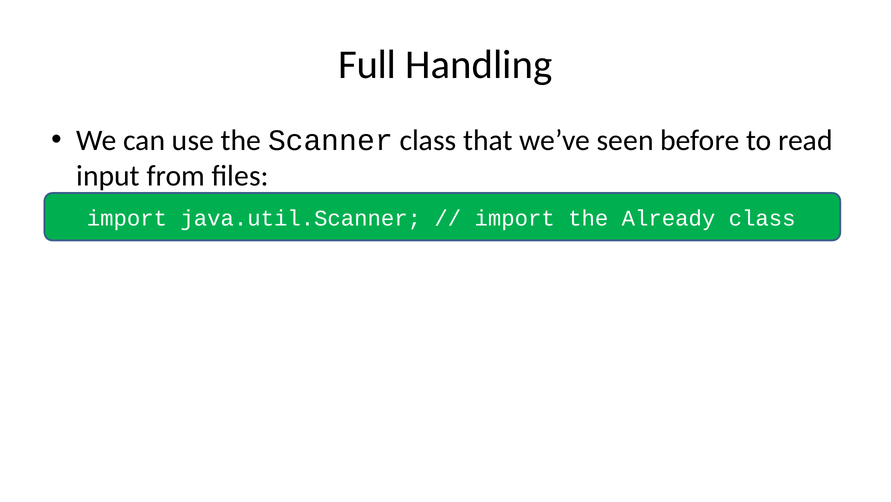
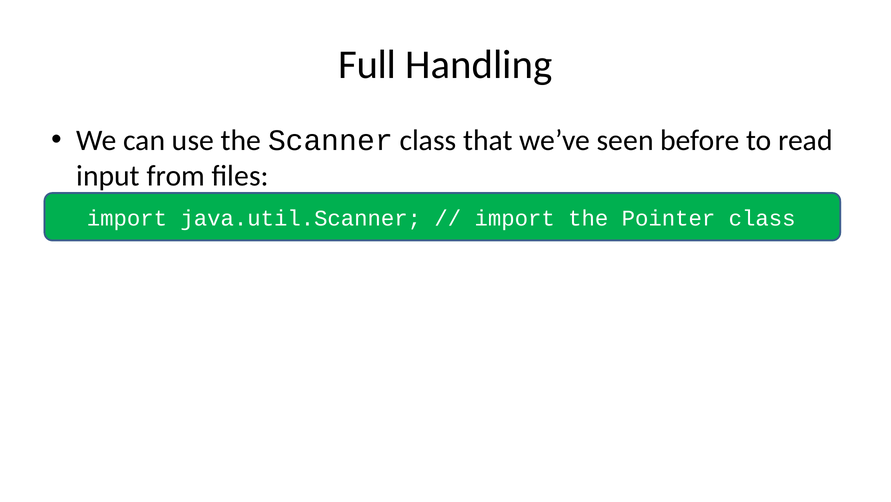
Already: Already -> Pointer
